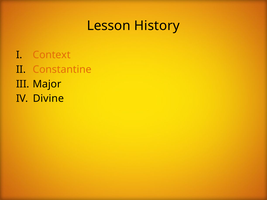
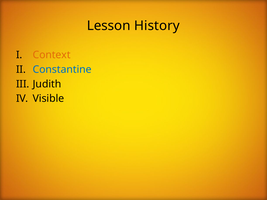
Constantine colour: orange -> blue
Major: Major -> Judith
Divine: Divine -> Visible
